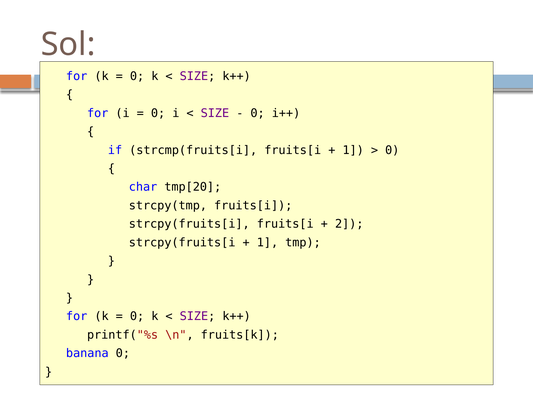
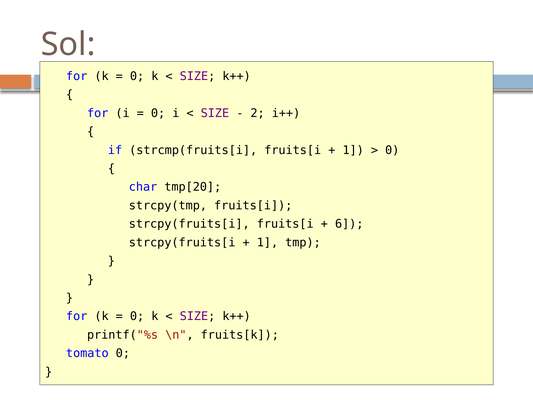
0 at (258, 113): 0 -> 2
2: 2 -> 6
banana: banana -> tomato
